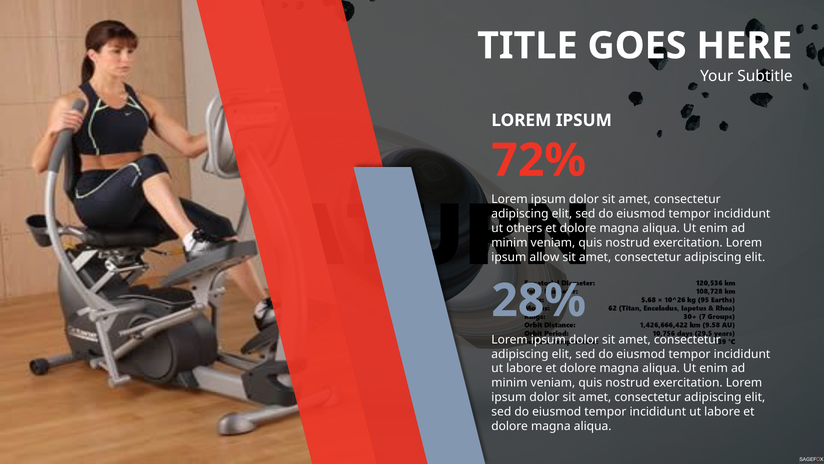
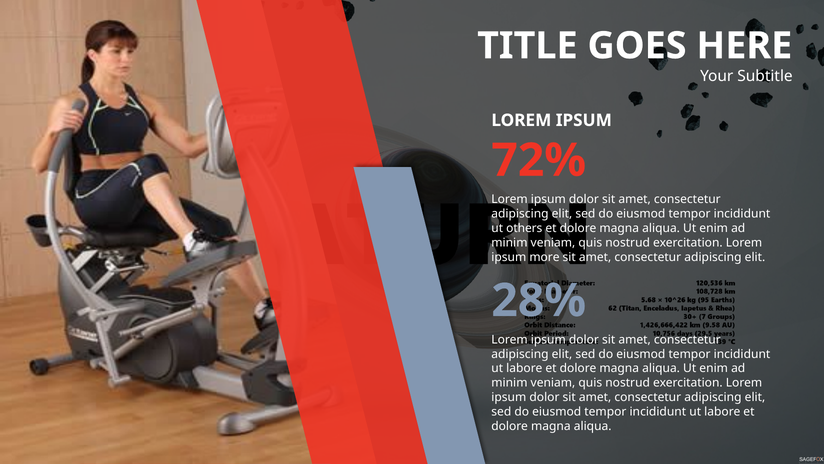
allow: allow -> more
